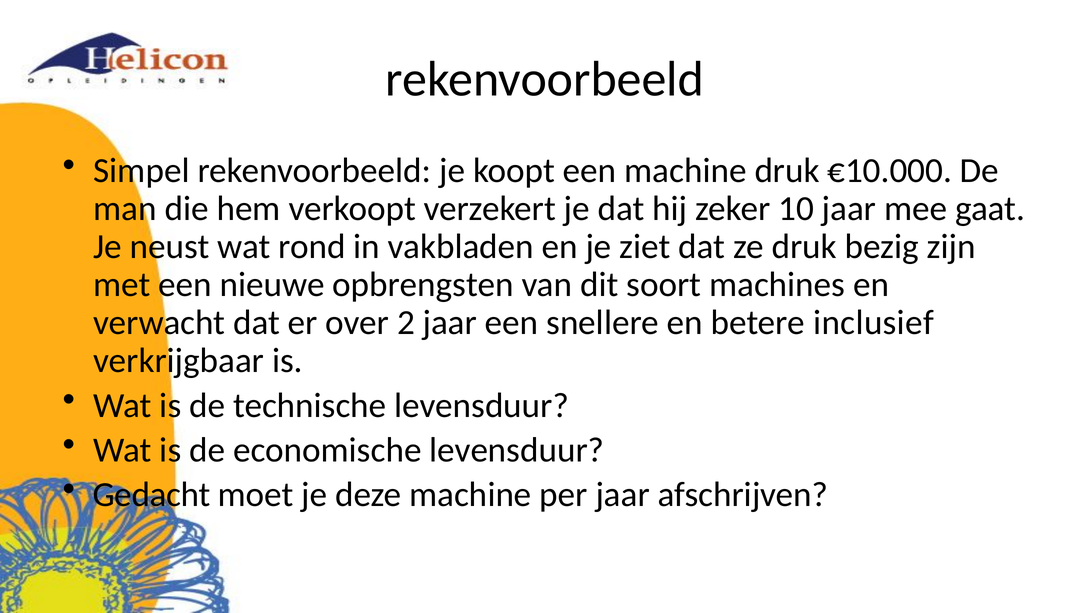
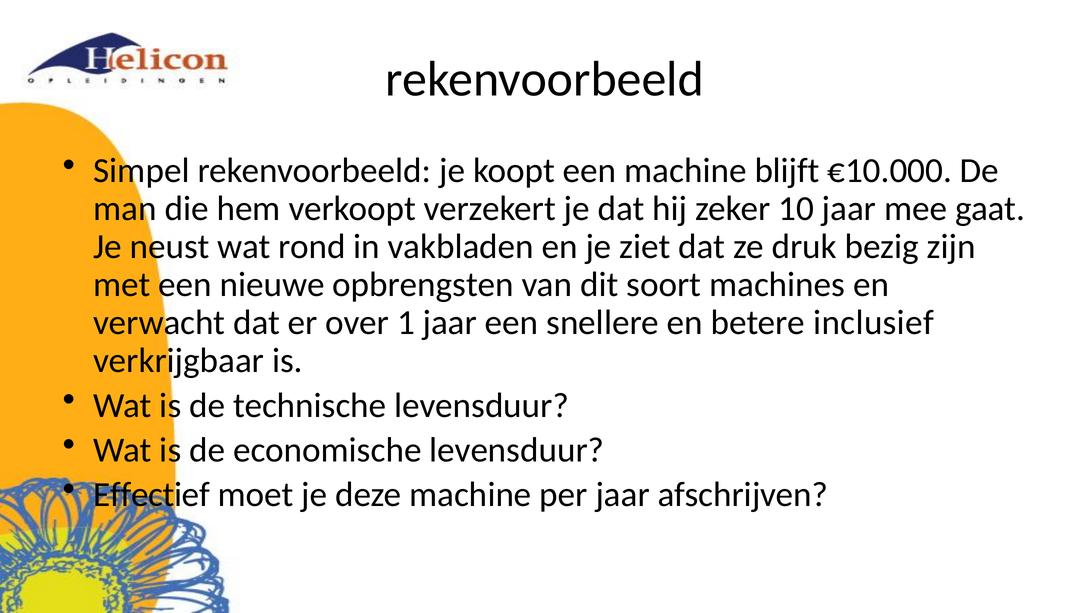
machine druk: druk -> blijft
2: 2 -> 1
Gedacht: Gedacht -> Effectief
